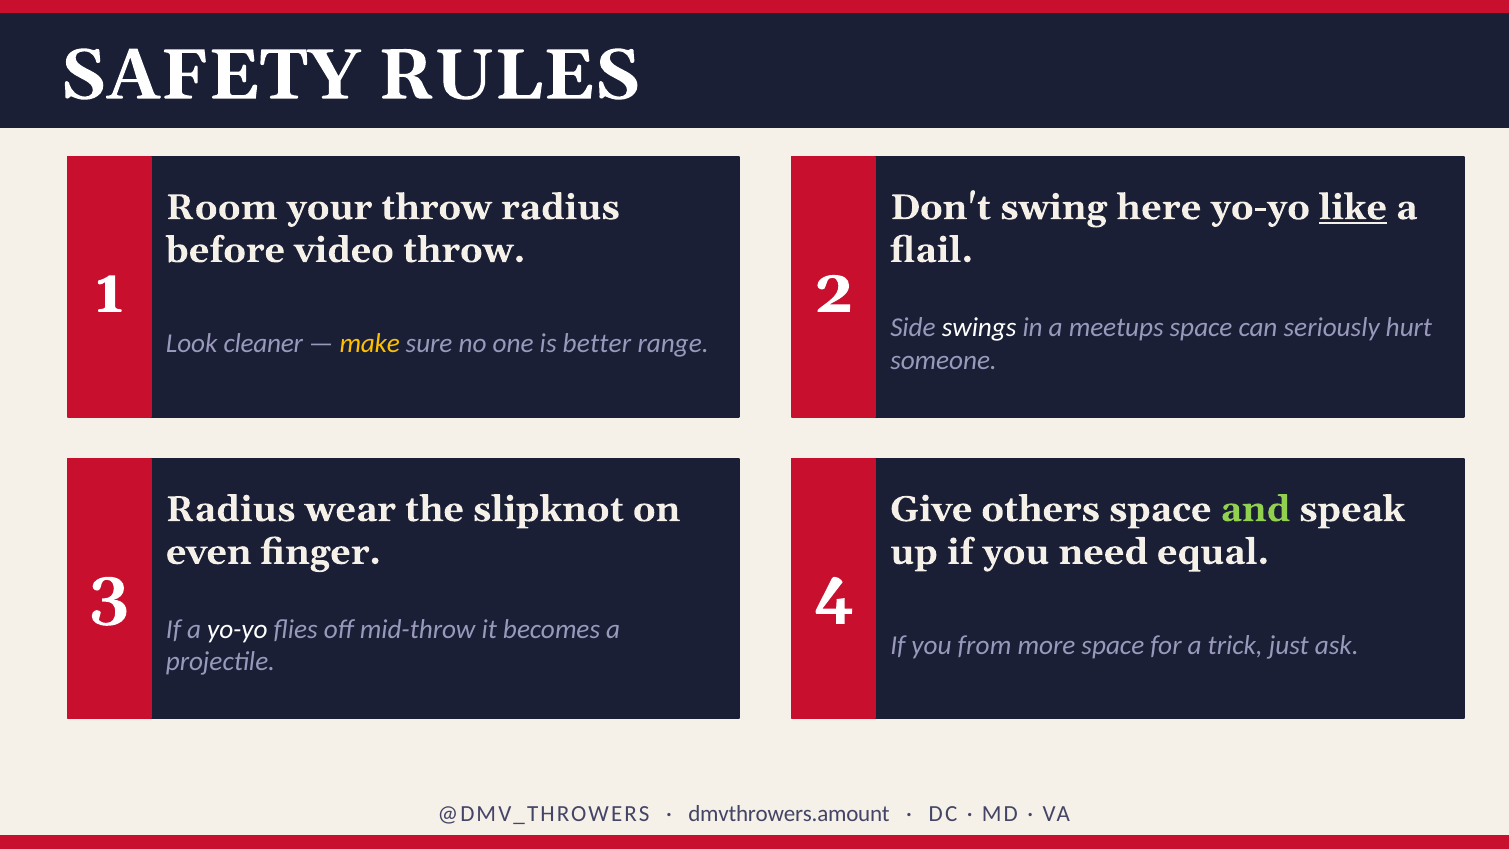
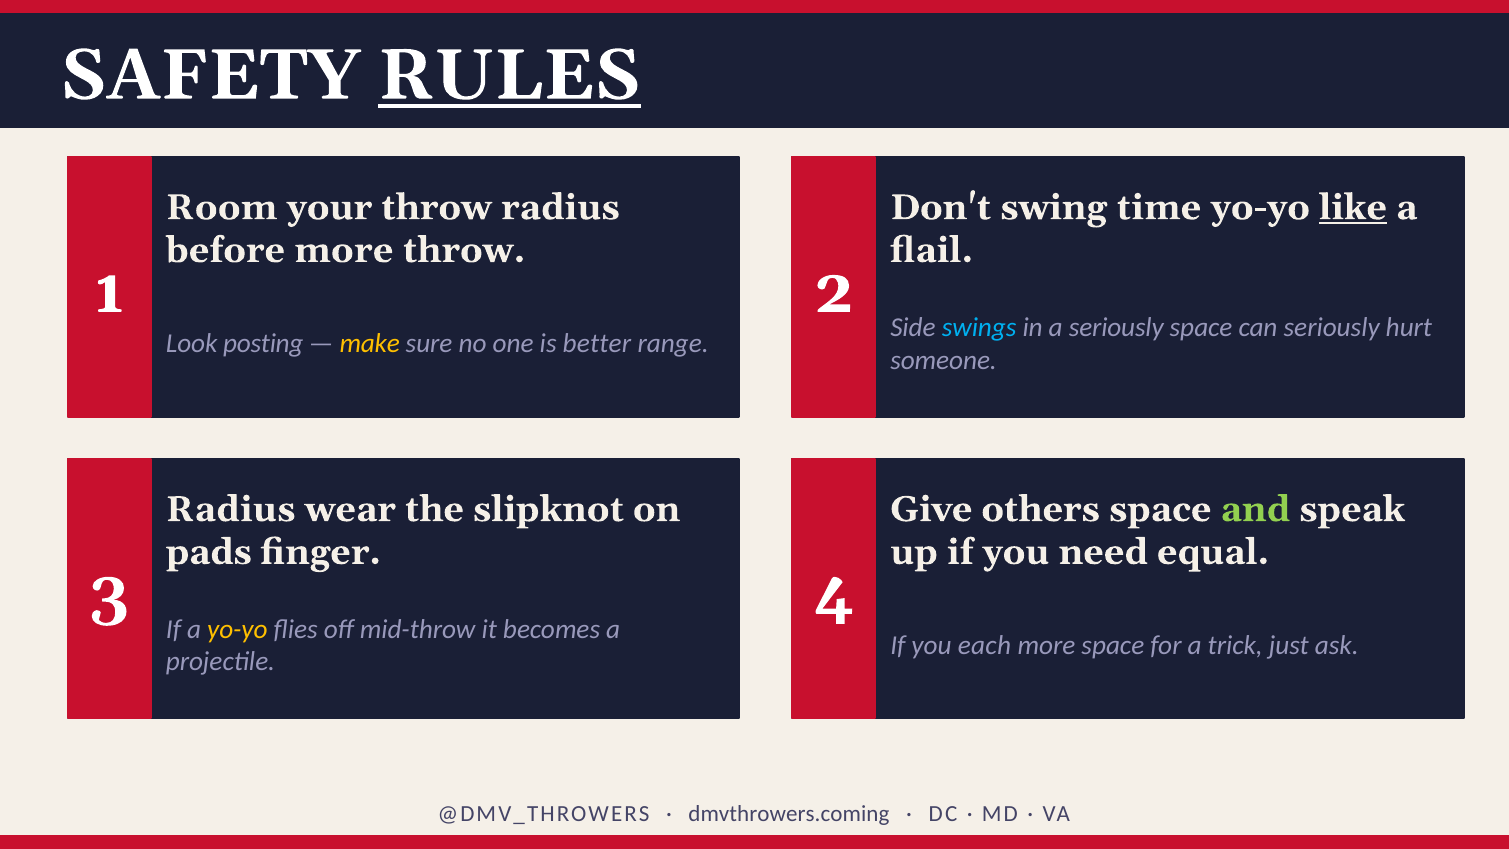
RULES underline: none -> present
here: here -> time
before video: video -> more
swings colour: white -> light blue
a meetups: meetups -> seriously
cleaner: cleaner -> posting
even: even -> pads
yo-yo at (237, 629) colour: white -> yellow
from: from -> each
dmvthrowers.amount: dmvthrowers.amount -> dmvthrowers.coming
